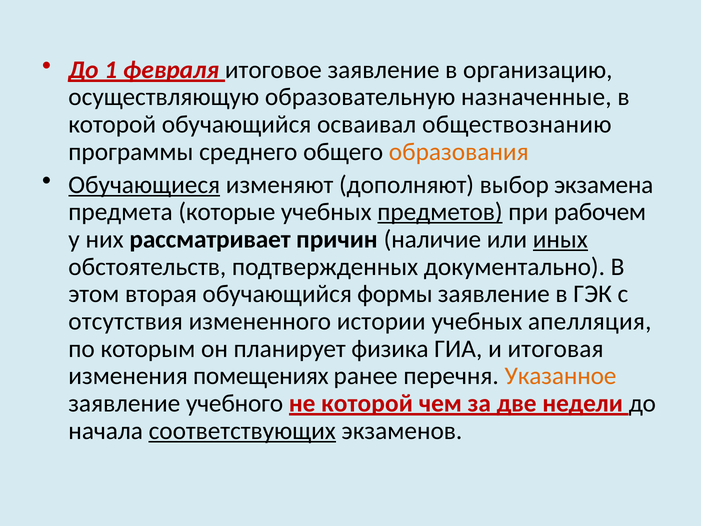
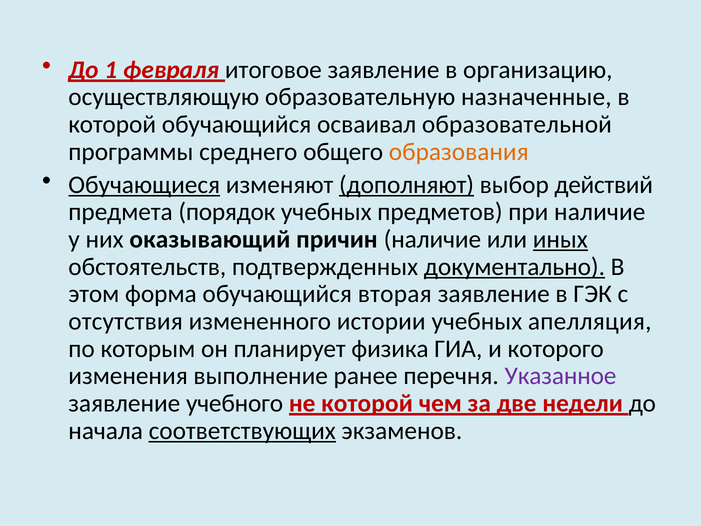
обществознанию: обществознанию -> образовательной
дополняют underline: none -> present
экзамена: экзамена -> действий
которые: которые -> порядок
предметов underline: present -> none
при рабочем: рабочем -> наличие
рассматривает: рассматривает -> оказывающий
документально underline: none -> present
вторая: вторая -> форма
формы: формы -> вторая
итоговая: итоговая -> которого
помещениях: помещениях -> выполнение
Указанное colour: orange -> purple
